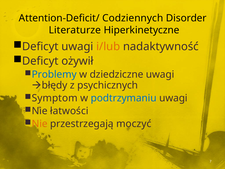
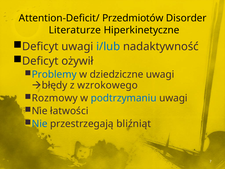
Codziennych: Codziennych -> Przedmiotów
i/lub colour: orange -> blue
psychicznych: psychicznych -> wzrokowego
Symptom: Symptom -> Rozmowy
Nie at (40, 124) colour: orange -> blue
moczyć: moczyć -> bliźniąt
